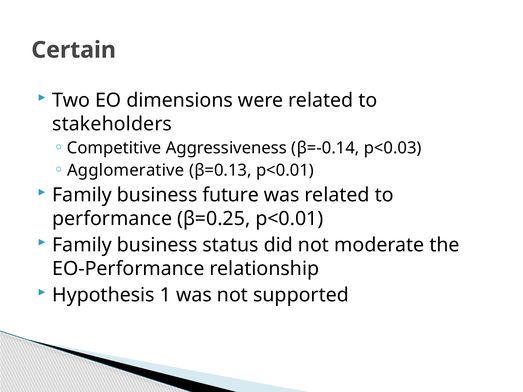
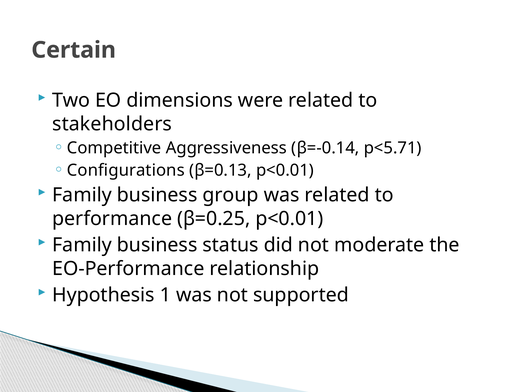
p<0.03: p<0.03 -> p<5.71
Agglomerative: Agglomerative -> Configurations
future: future -> group
